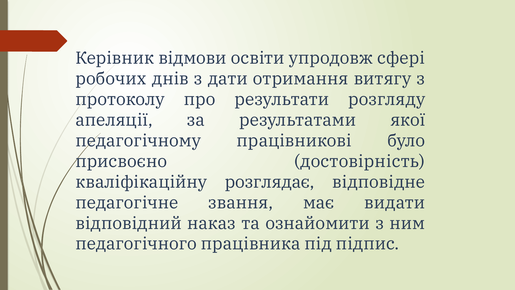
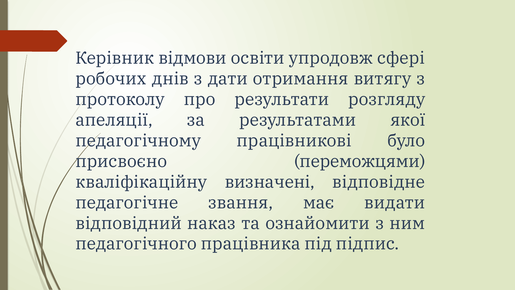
достовірність: достовірність -> переможцями
розглядає: розглядає -> визначені
